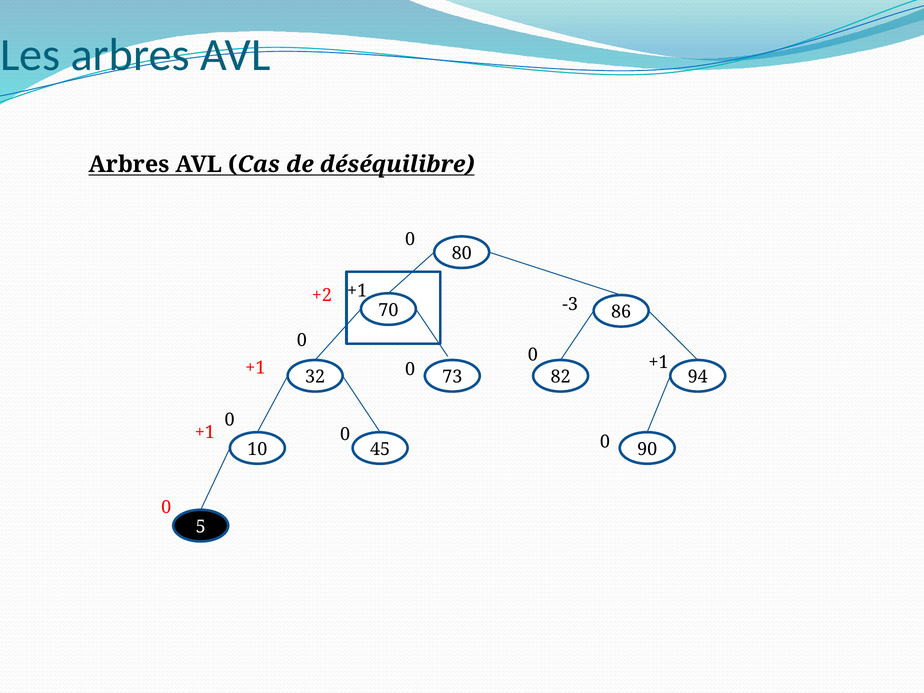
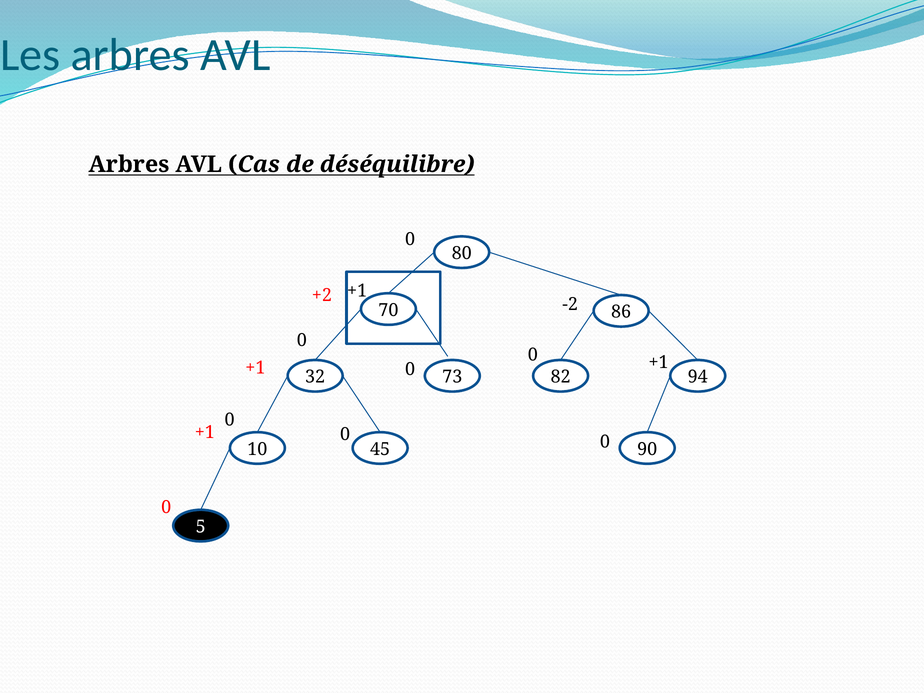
-3: -3 -> -2
